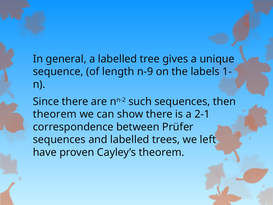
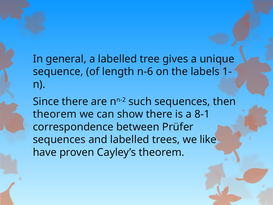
n-9: n-9 -> n-6
2-1: 2-1 -> 8-1
left: left -> like
